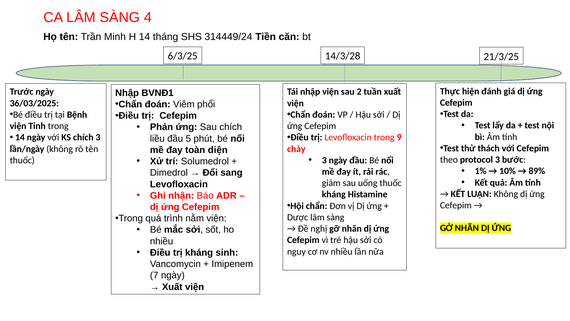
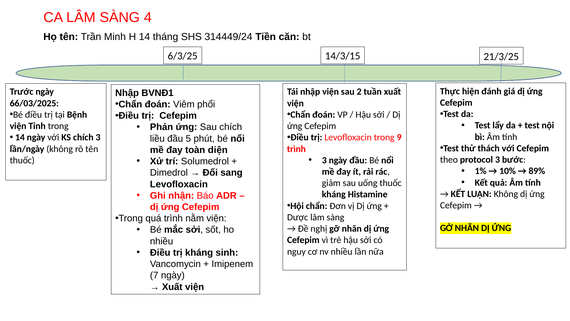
14/3/28: 14/3/28 -> 14/3/15
36/03/2025: 36/03/2025 -> 66/03/2025
chảy at (296, 149): chảy -> trình
